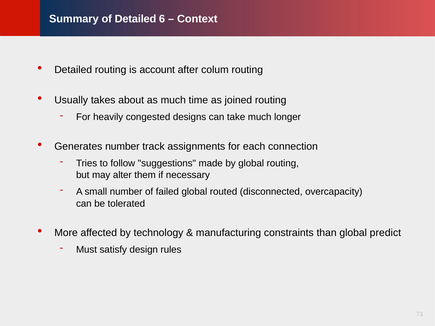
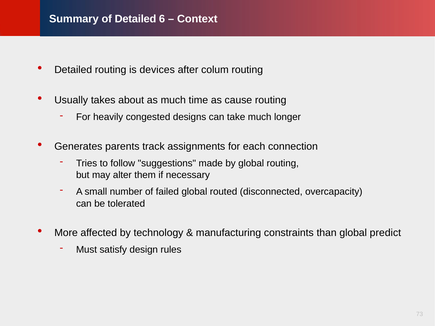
account: account -> devices
joined: joined -> cause
Generates number: number -> parents
